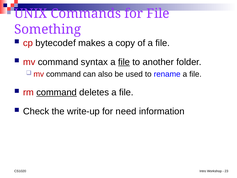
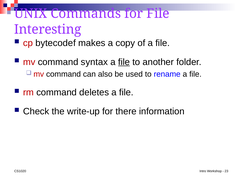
Something: Something -> Interesting
command at (57, 92) underline: present -> none
need: need -> there
